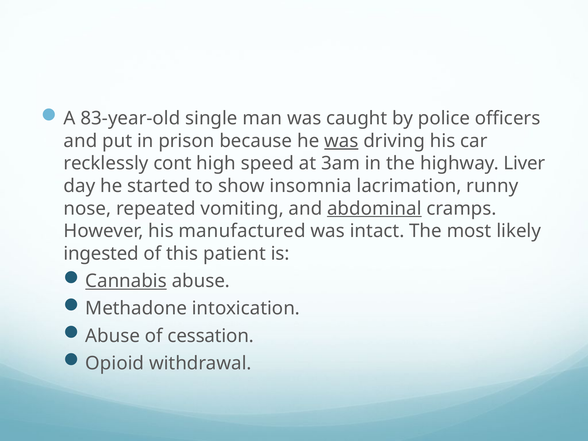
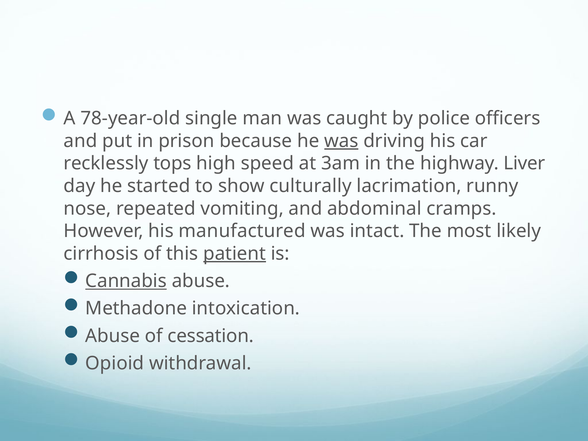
83-year-old: 83-year-old -> 78-year-old
cont: cont -> tops
insomnia: insomnia -> culturally
abdominal underline: present -> none
ingested: ingested -> cirrhosis
patient underline: none -> present
